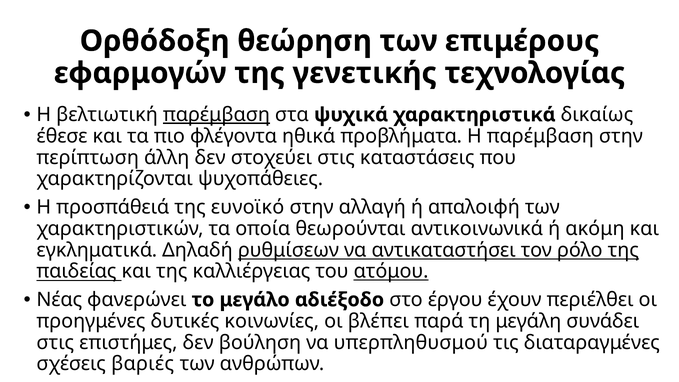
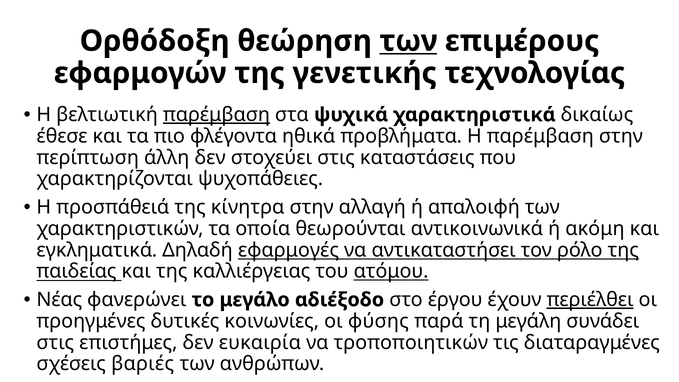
των at (409, 41) underline: none -> present
ευνοϊκό: ευνοϊκό -> κίνητρα
ρυθμίσεων: ρυθμίσεων -> εφαρμογές
περιέλθει underline: none -> present
βλέπει: βλέπει -> φύσης
βούληση: βούληση -> ευκαιρία
υπερπληθυσμού: υπερπληθυσμού -> τροποποιητικών
